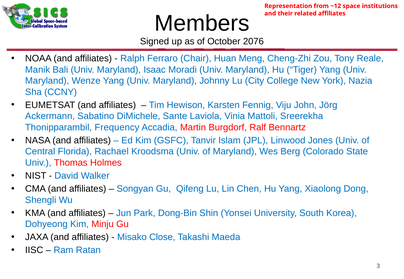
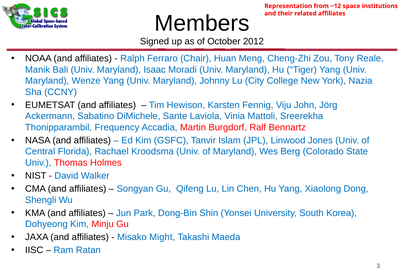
2076: 2076 -> 2012
Close: Close -> Might
